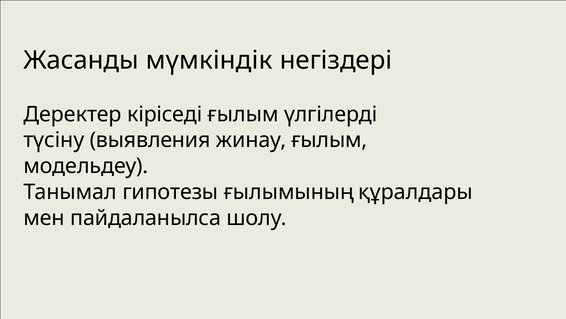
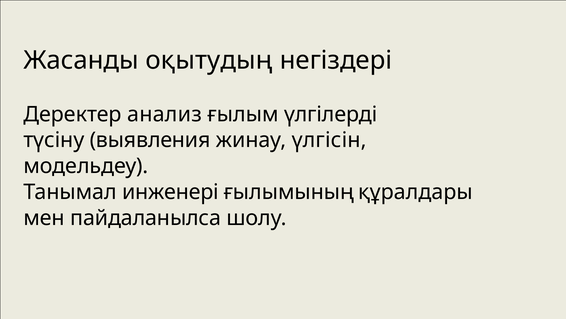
мүмкіндік: мүмкіндік -> оқытудың
кіріседі: кіріседі -> анализ
жинау ғылым: ғылым -> үлгісін
гипотезы: гипотезы -> инженері
